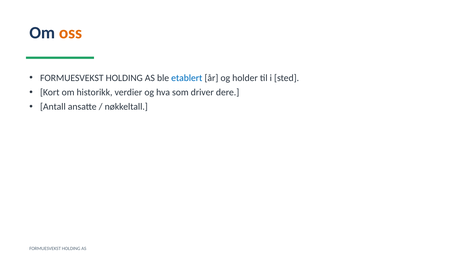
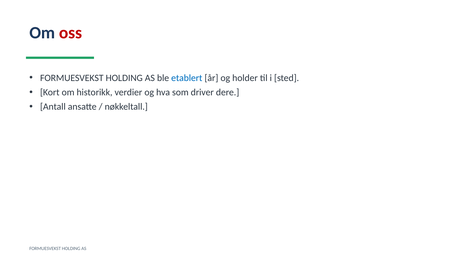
oss colour: orange -> red
